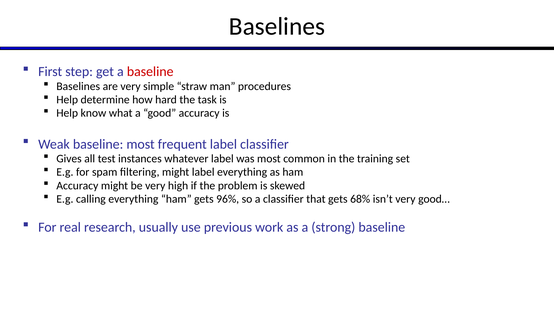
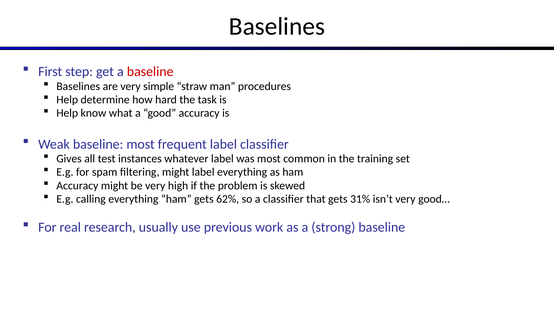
96%: 96% -> 62%
68%: 68% -> 31%
